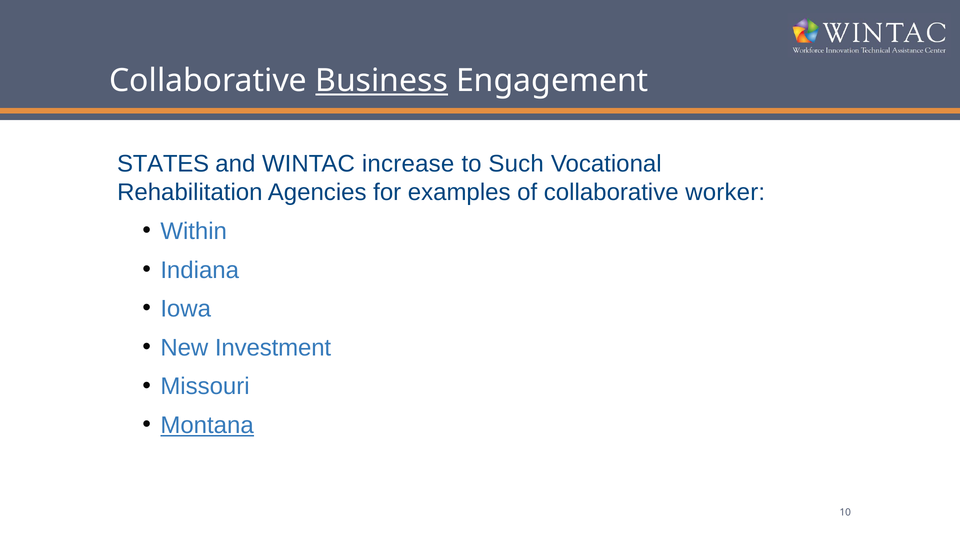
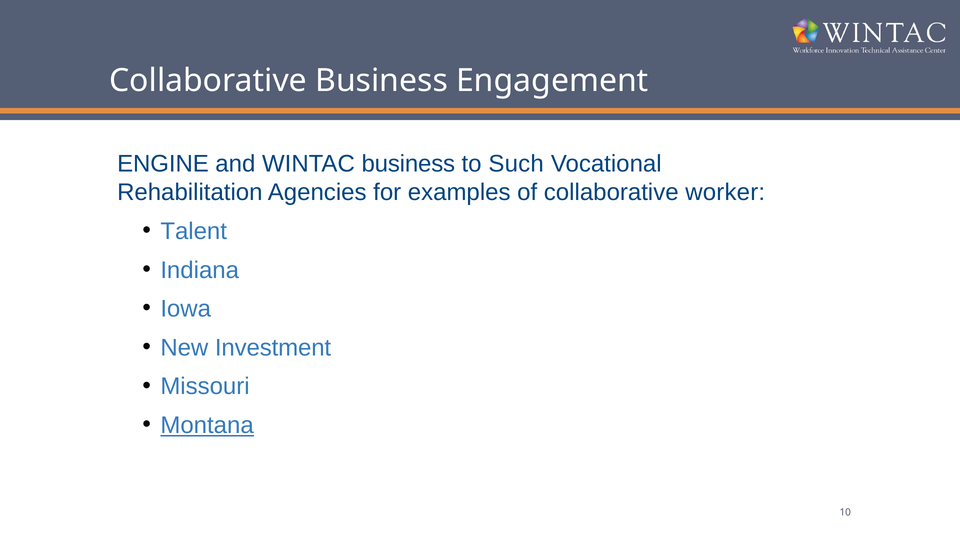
Business at (382, 81) underline: present -> none
STATES: STATES -> ENGINE
WINTAC increase: increase -> business
Within: Within -> Talent
